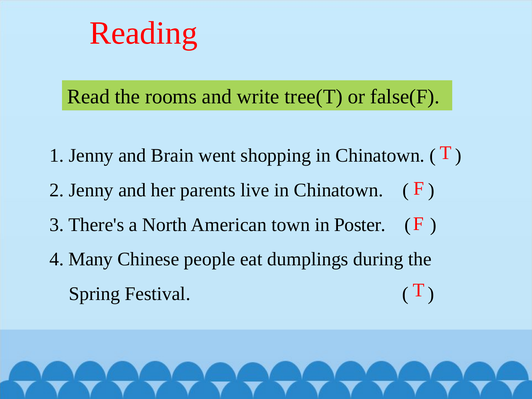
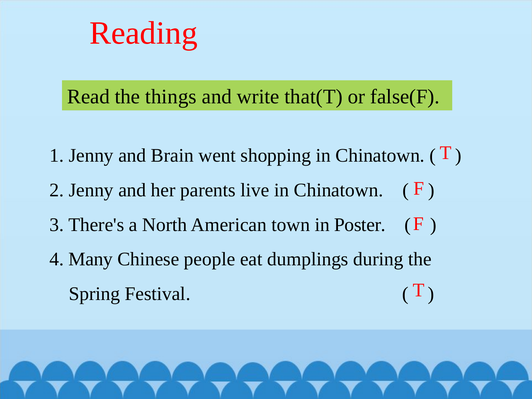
rooms: rooms -> things
tree(T: tree(T -> that(T
